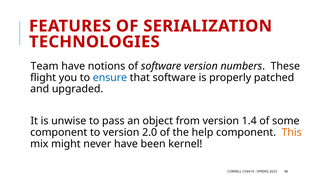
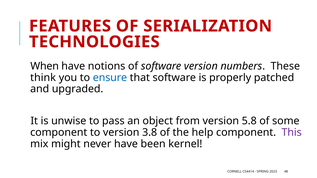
Team: Team -> When
flight: flight -> think
1.4: 1.4 -> 5.8
2.0: 2.0 -> 3.8
This colour: orange -> purple
